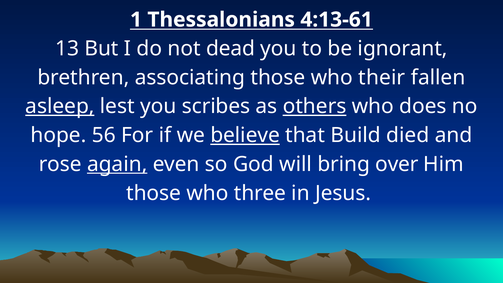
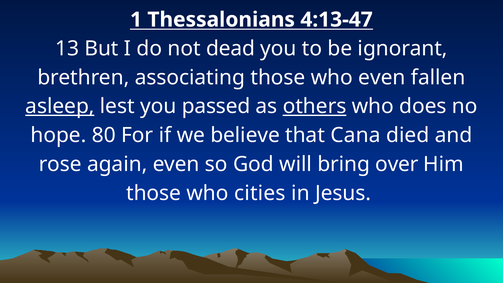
4:13-61: 4:13-61 -> 4:13-47
who their: their -> even
scribes: scribes -> passed
56: 56 -> 80
believe underline: present -> none
Build: Build -> Cana
again underline: present -> none
three: three -> cities
